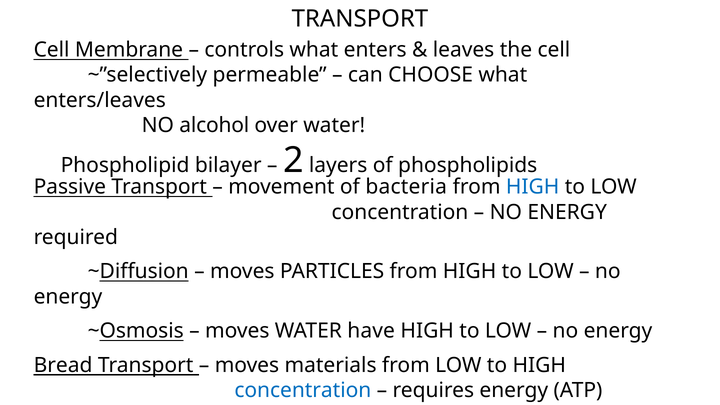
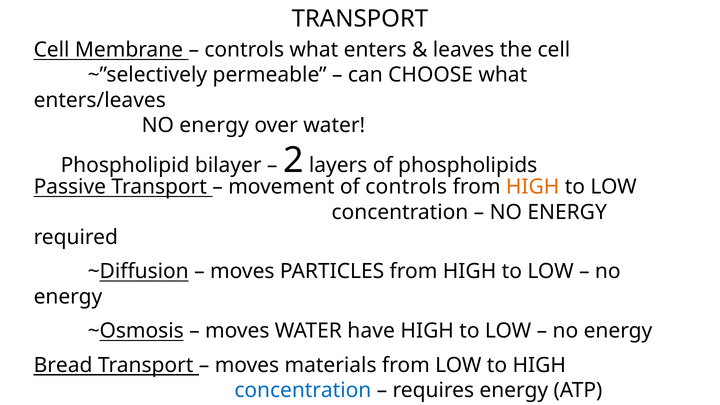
alcohol at (214, 125): alcohol -> energy
of bacteria: bacteria -> controls
HIGH at (533, 187) colour: blue -> orange
